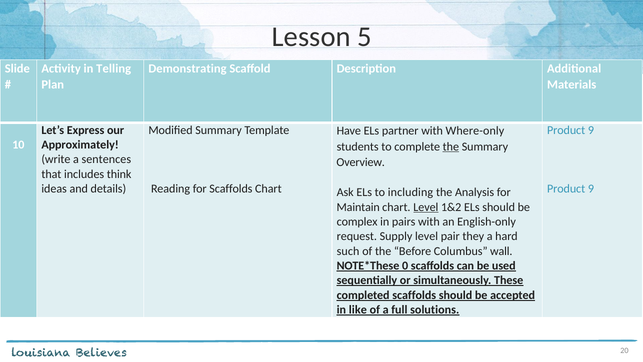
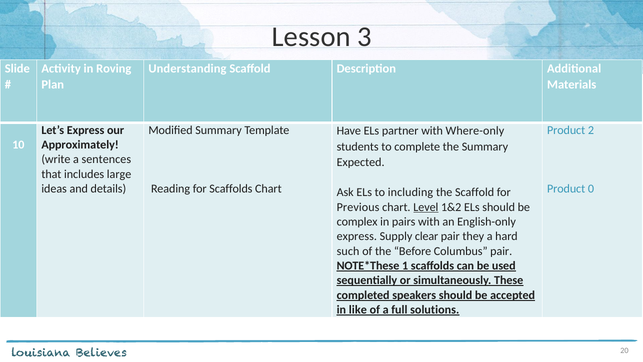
5: 5 -> 3
Telling: Telling -> Roving
Demonstrating: Demonstrating -> Understanding
9 at (591, 130): 9 -> 2
the at (451, 146) underline: present -> none
Overview: Overview -> Expected
think: think -> large
9 at (591, 189): 9 -> 0
the Analysis: Analysis -> Scaffold
Maintain: Maintain -> Previous
request at (357, 236): request -> express
Supply level: level -> clear
Columbus wall: wall -> pair
0: 0 -> 1
completed scaffolds: scaffolds -> speakers
